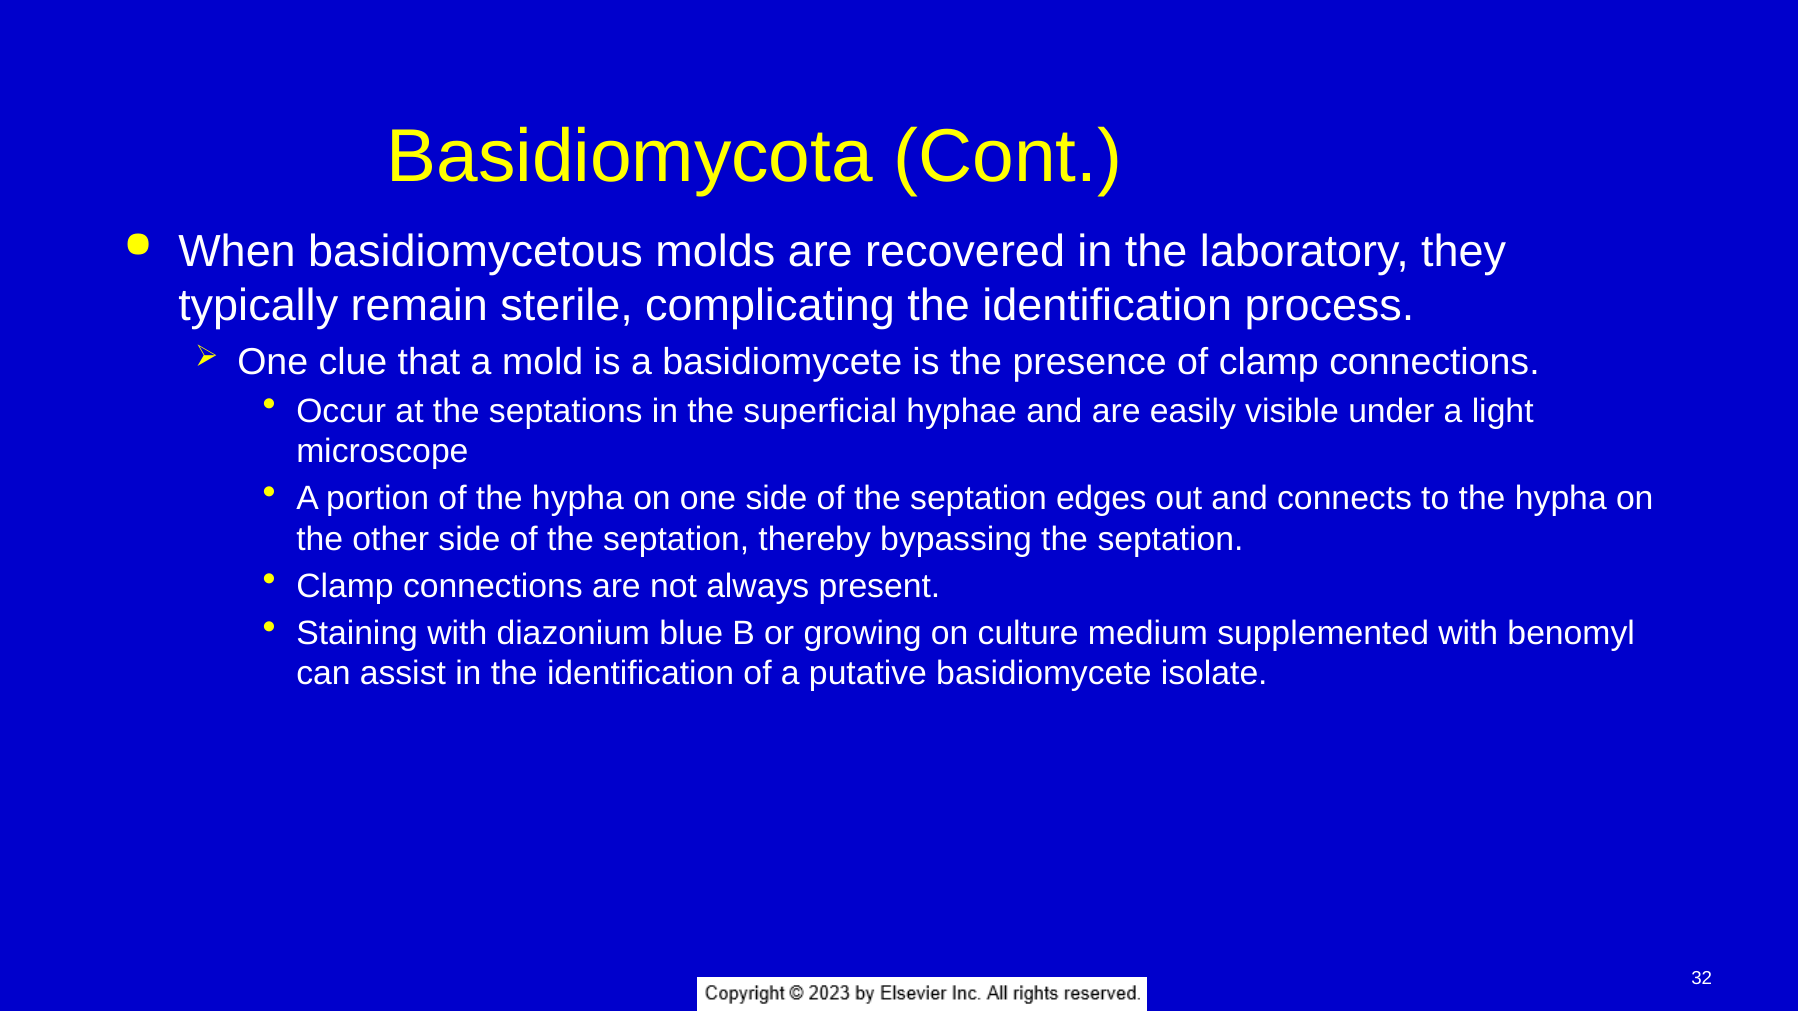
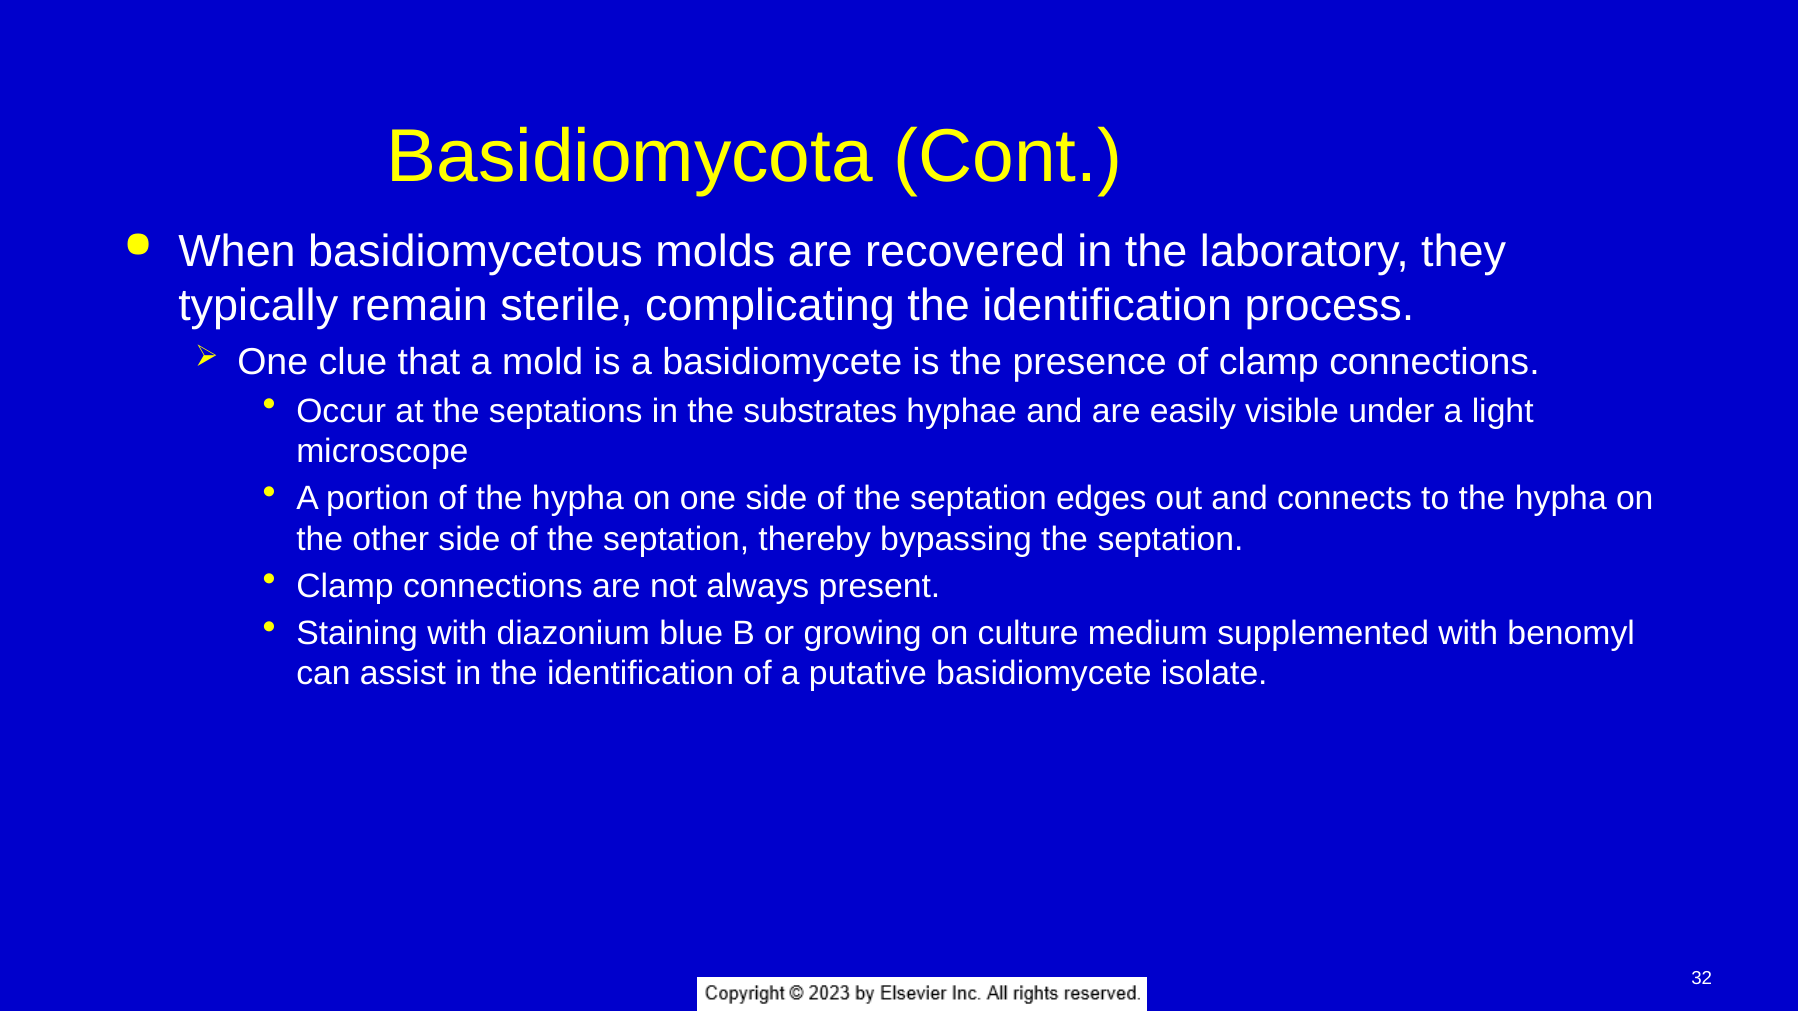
superficial: superficial -> substrates
